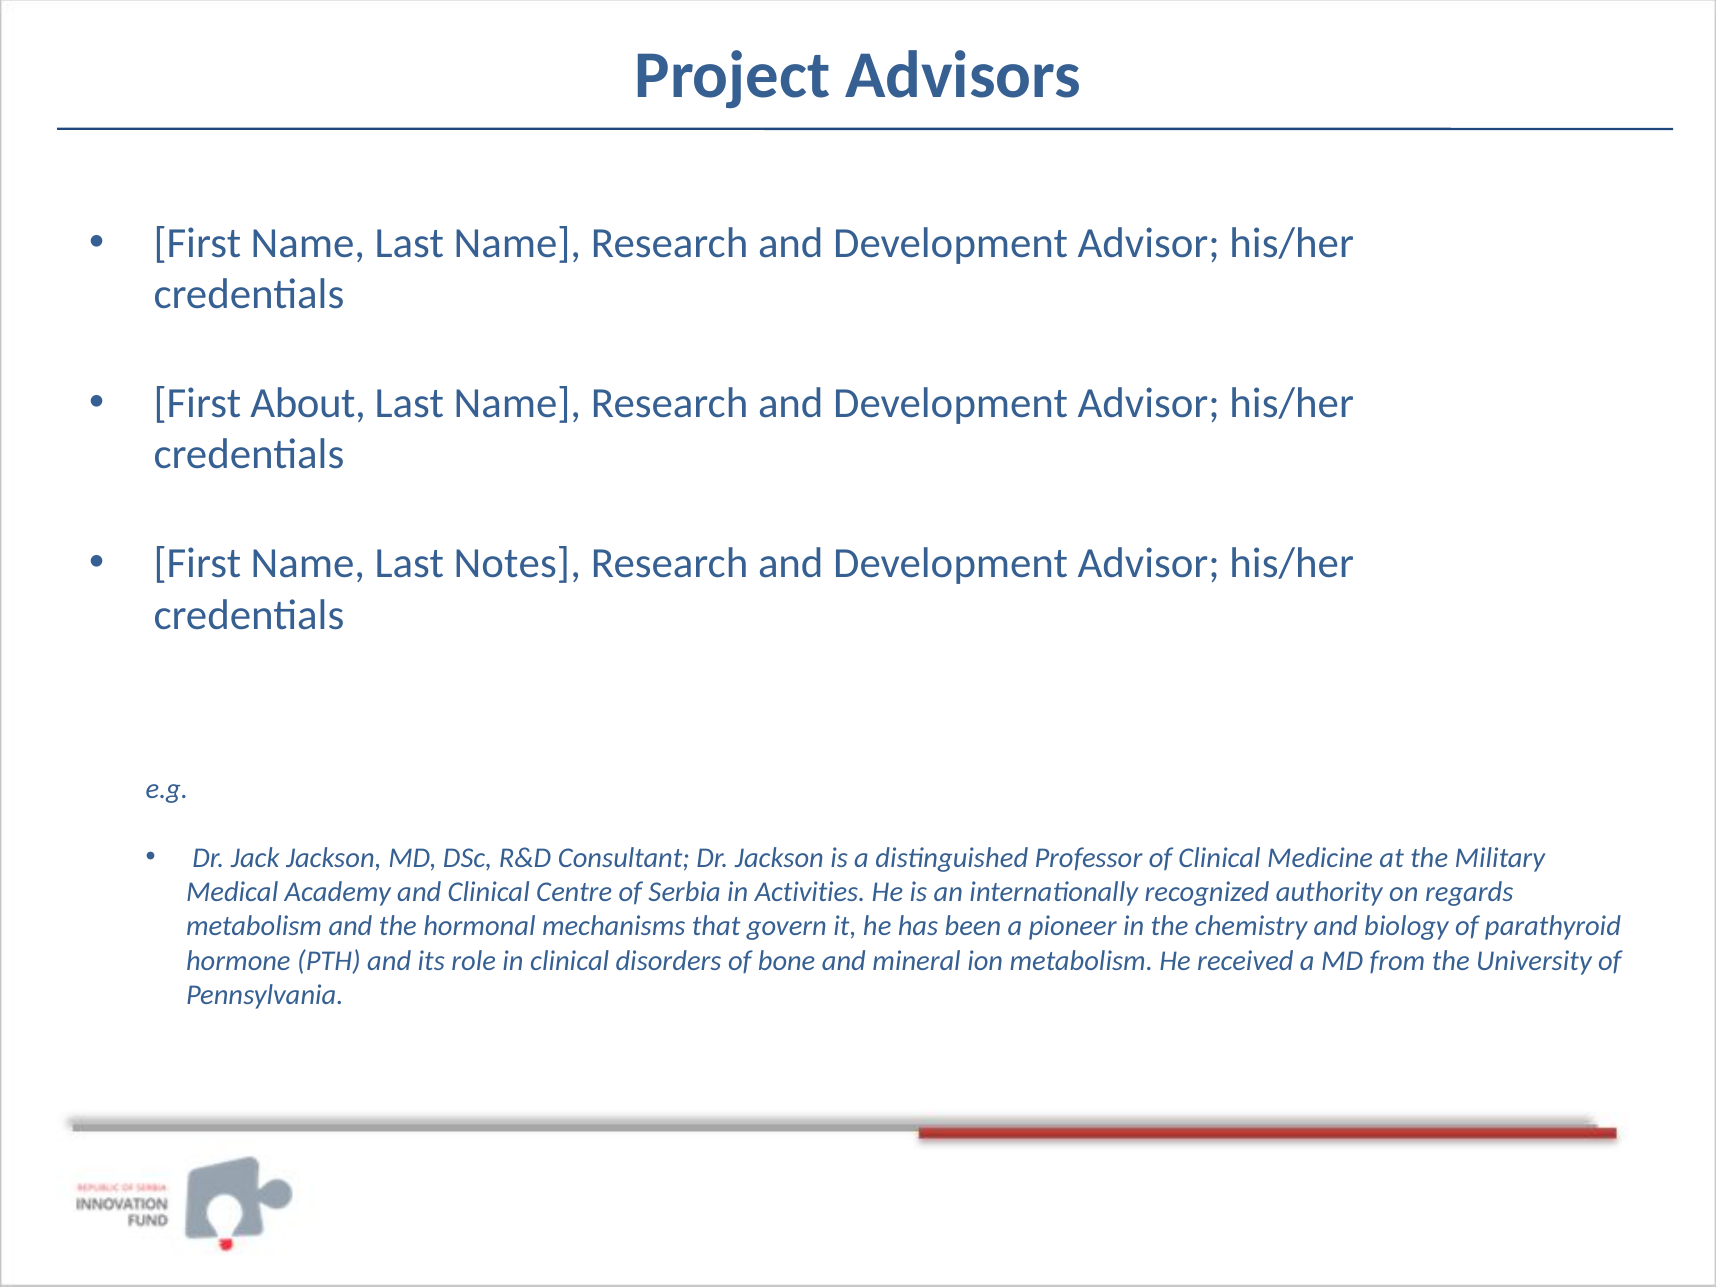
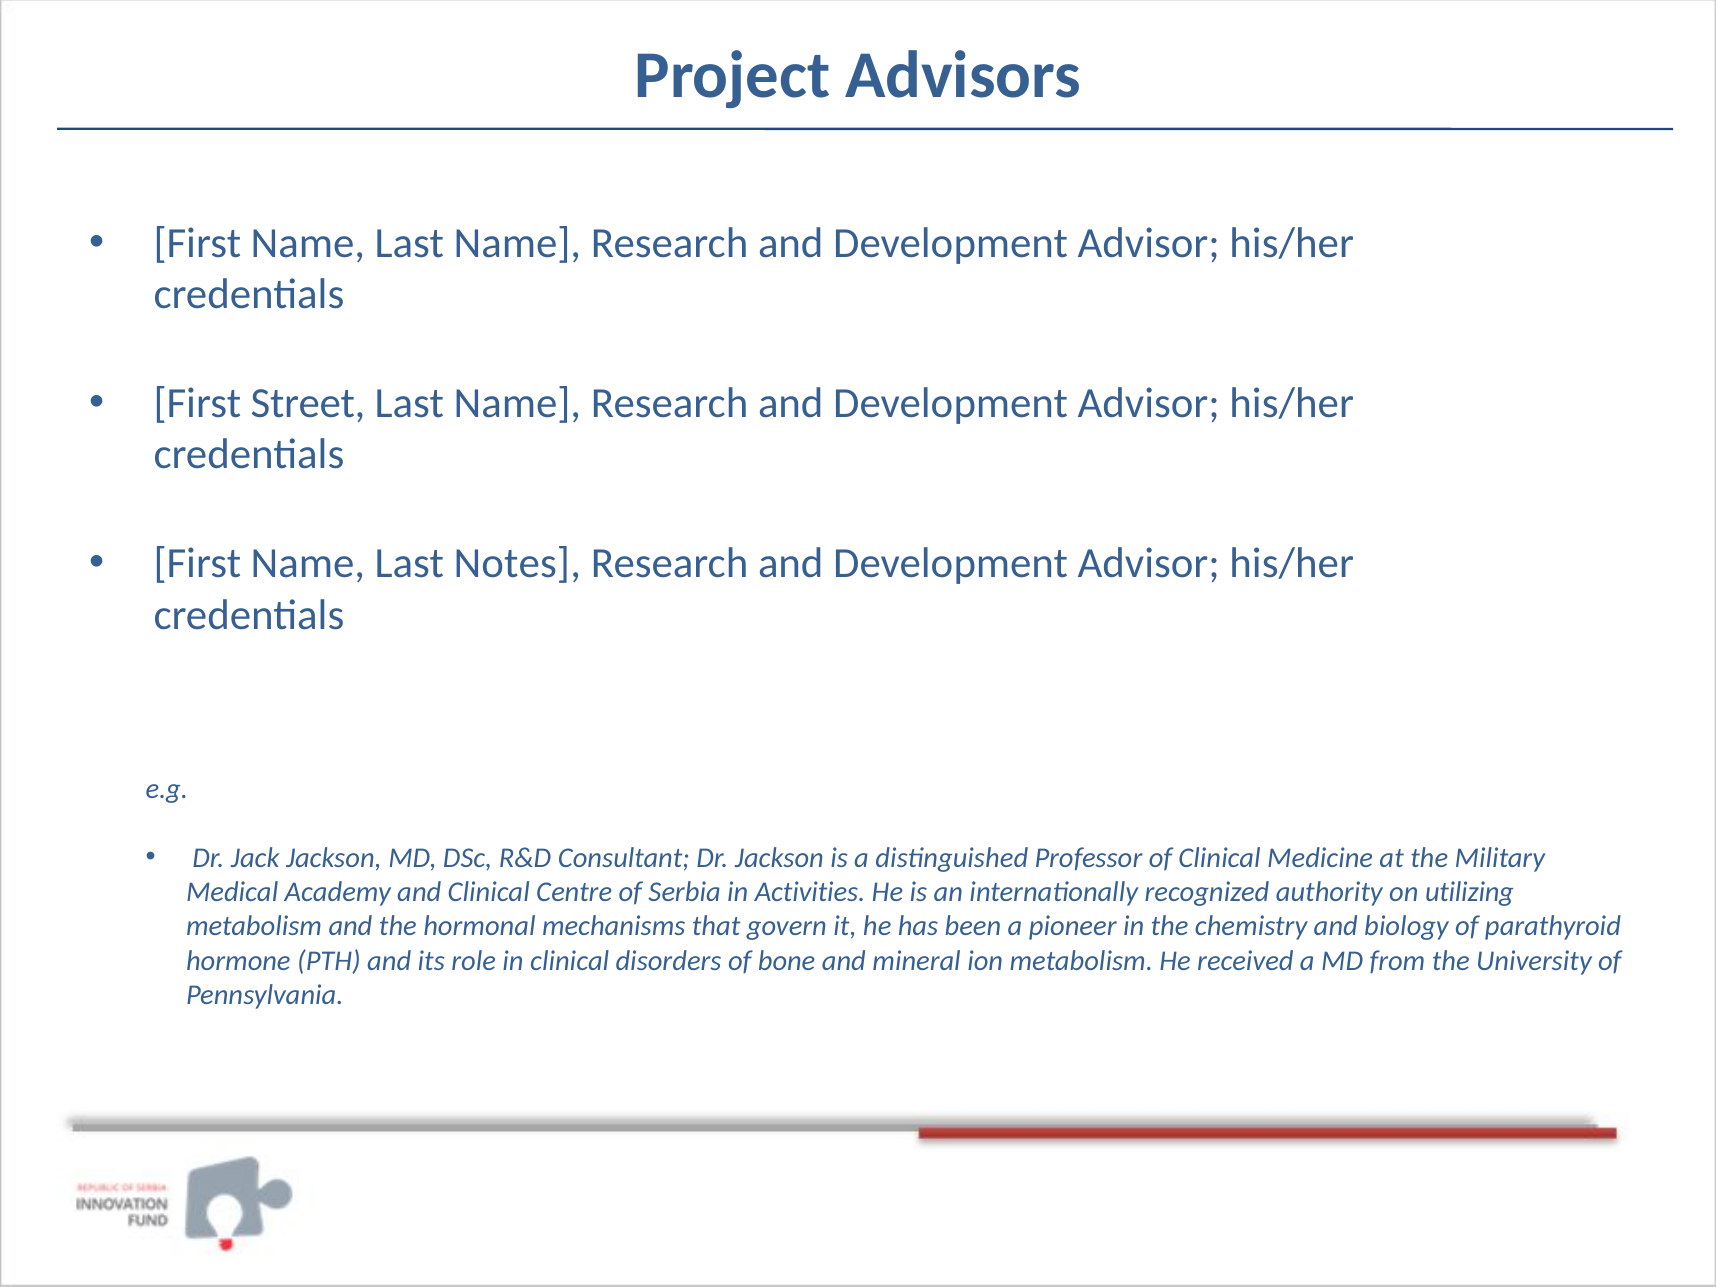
About: About -> Street
regards: regards -> utilizing
